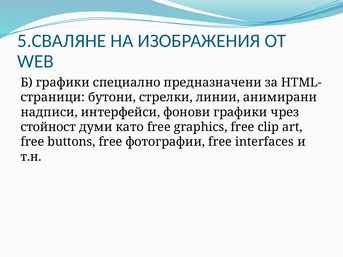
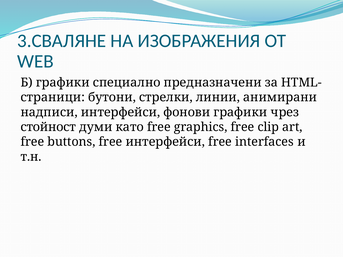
5.СВАЛЯНЕ: 5.СВАЛЯНЕ -> 3.СВАЛЯНЕ
free фотографии: фотографии -> интерфейси
